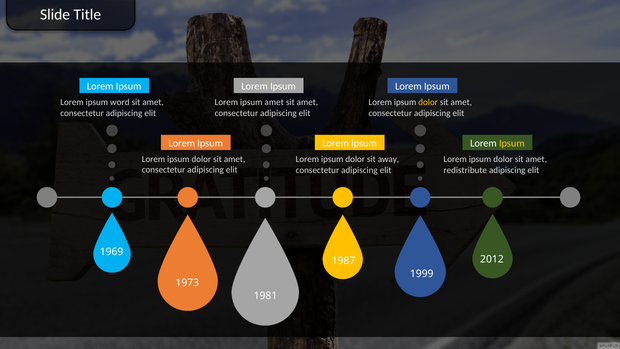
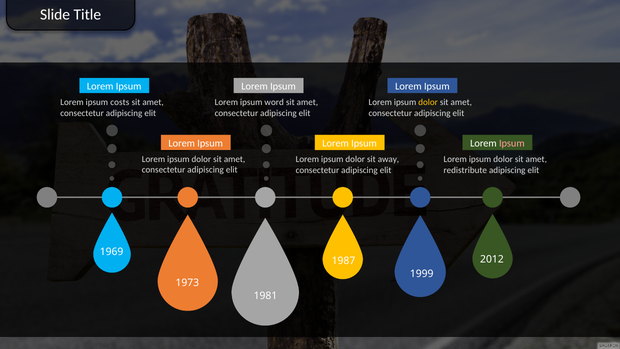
word: word -> costs
ipsum amet: amet -> word
Ipsum at (512, 143) colour: yellow -> pink
